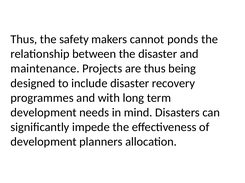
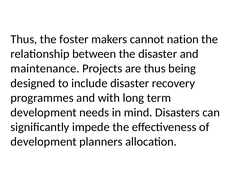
safety: safety -> foster
ponds: ponds -> nation
